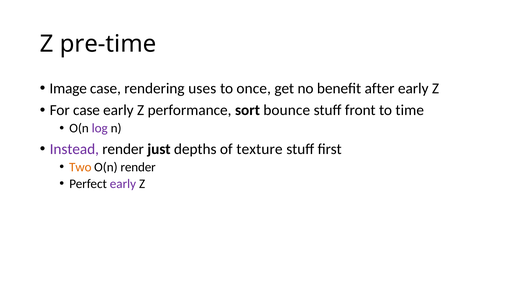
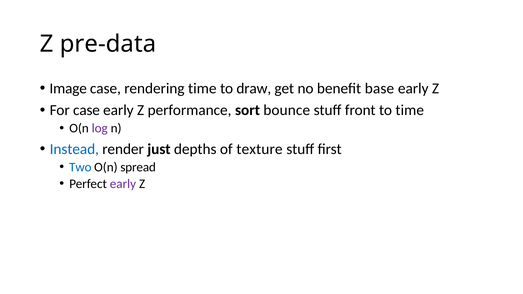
pre-time: pre-time -> pre-data
rendering uses: uses -> time
once: once -> draw
after: after -> base
Instead colour: purple -> blue
Two colour: orange -> blue
O(n render: render -> spread
